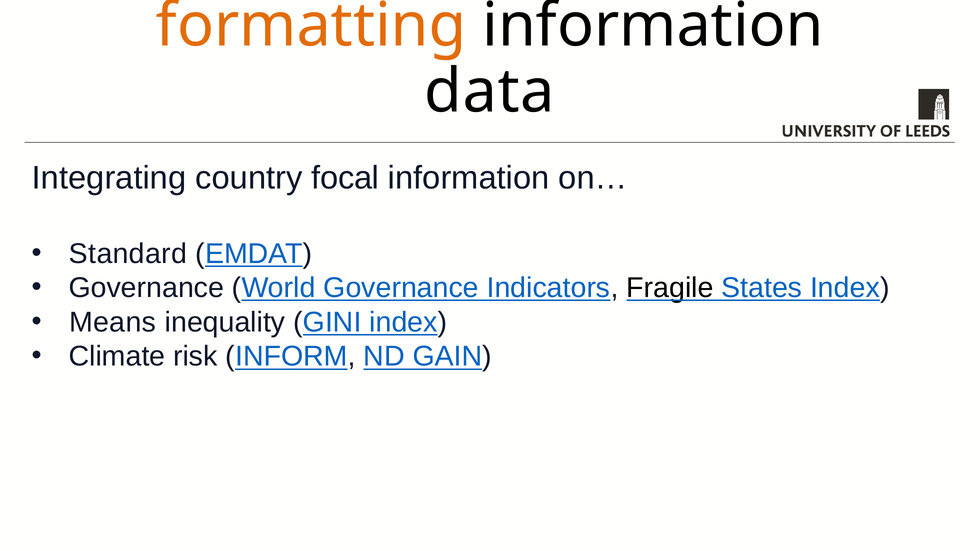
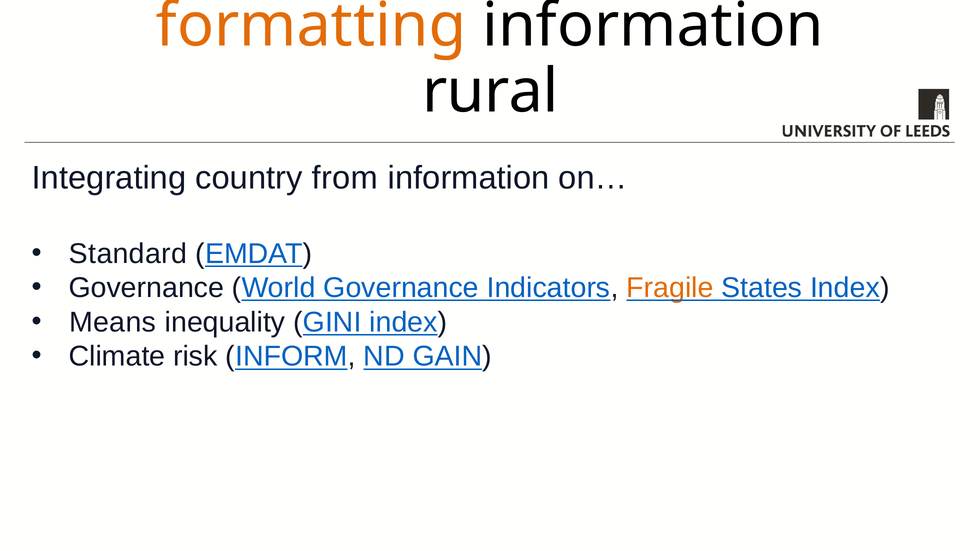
data: data -> rural
focal: focal -> from
Fragile colour: black -> orange
